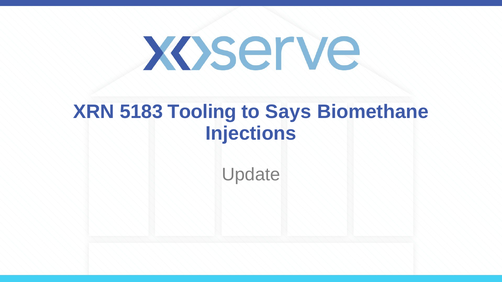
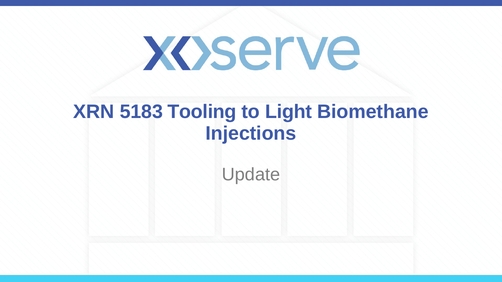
Says: Says -> Light
